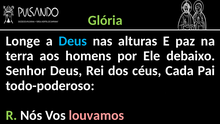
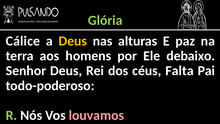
Longe: Longe -> Cálice
Deus at (73, 41) colour: light blue -> yellow
Cada: Cada -> Falta
